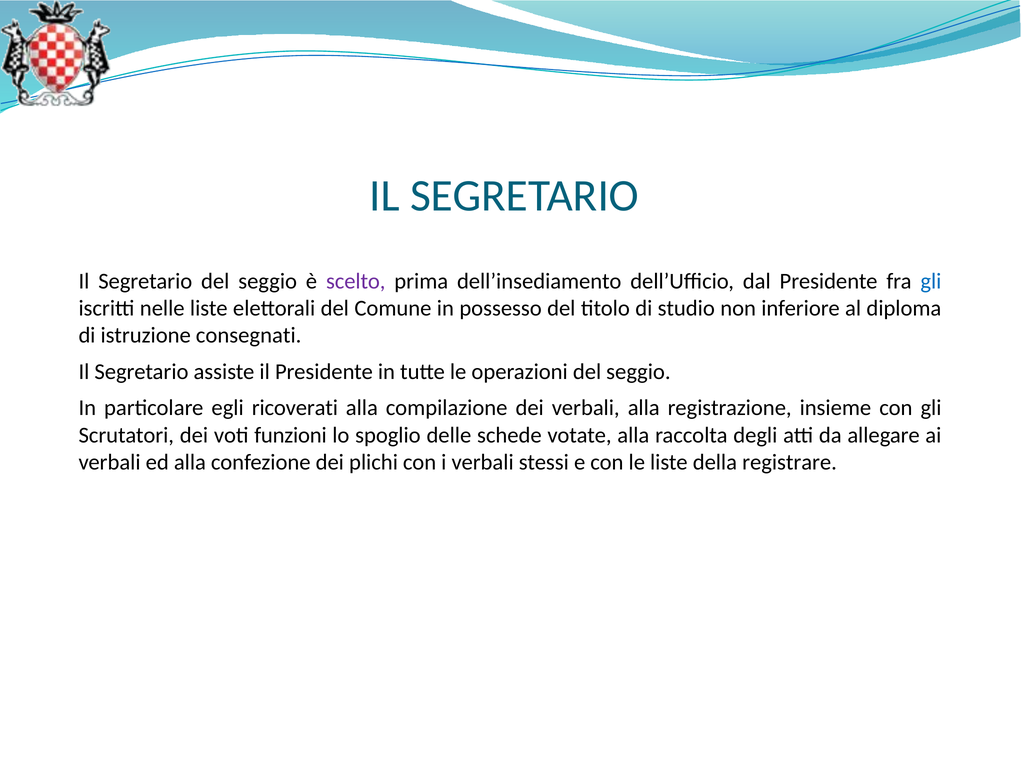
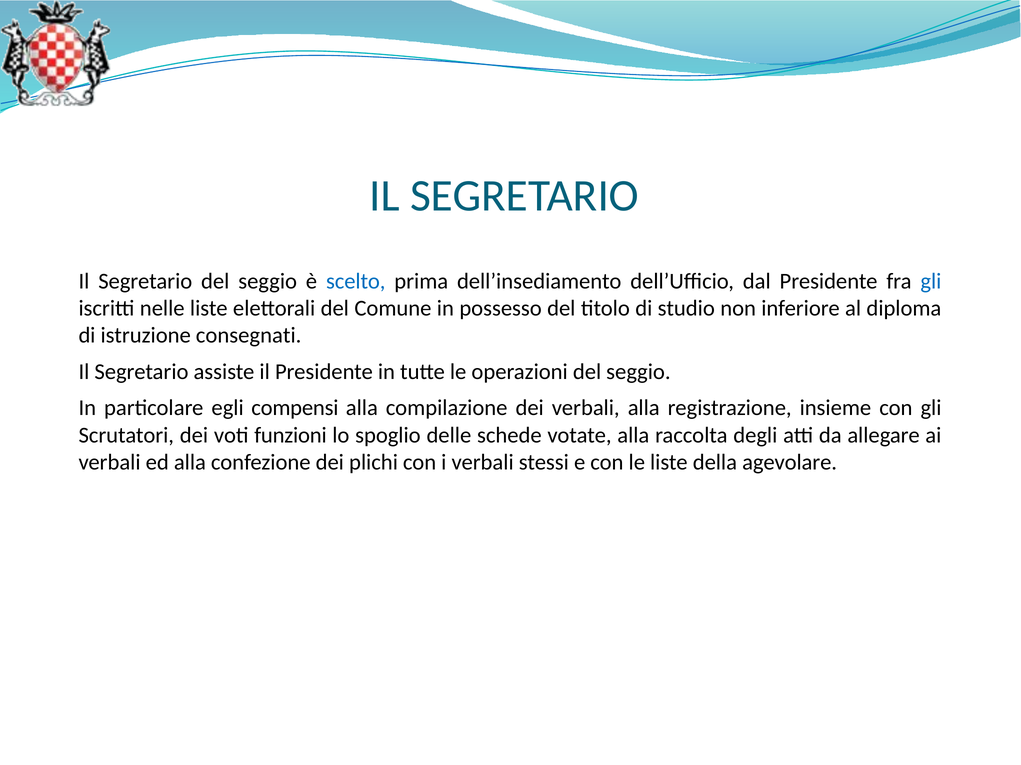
scelto colour: purple -> blue
ricoverati: ricoverati -> compensi
registrare: registrare -> agevolare
